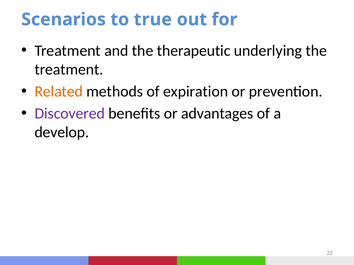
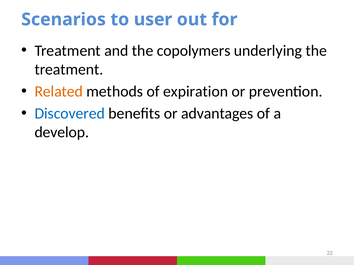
true: true -> user
therapeutic: therapeutic -> copolymers
Discovered colour: purple -> blue
